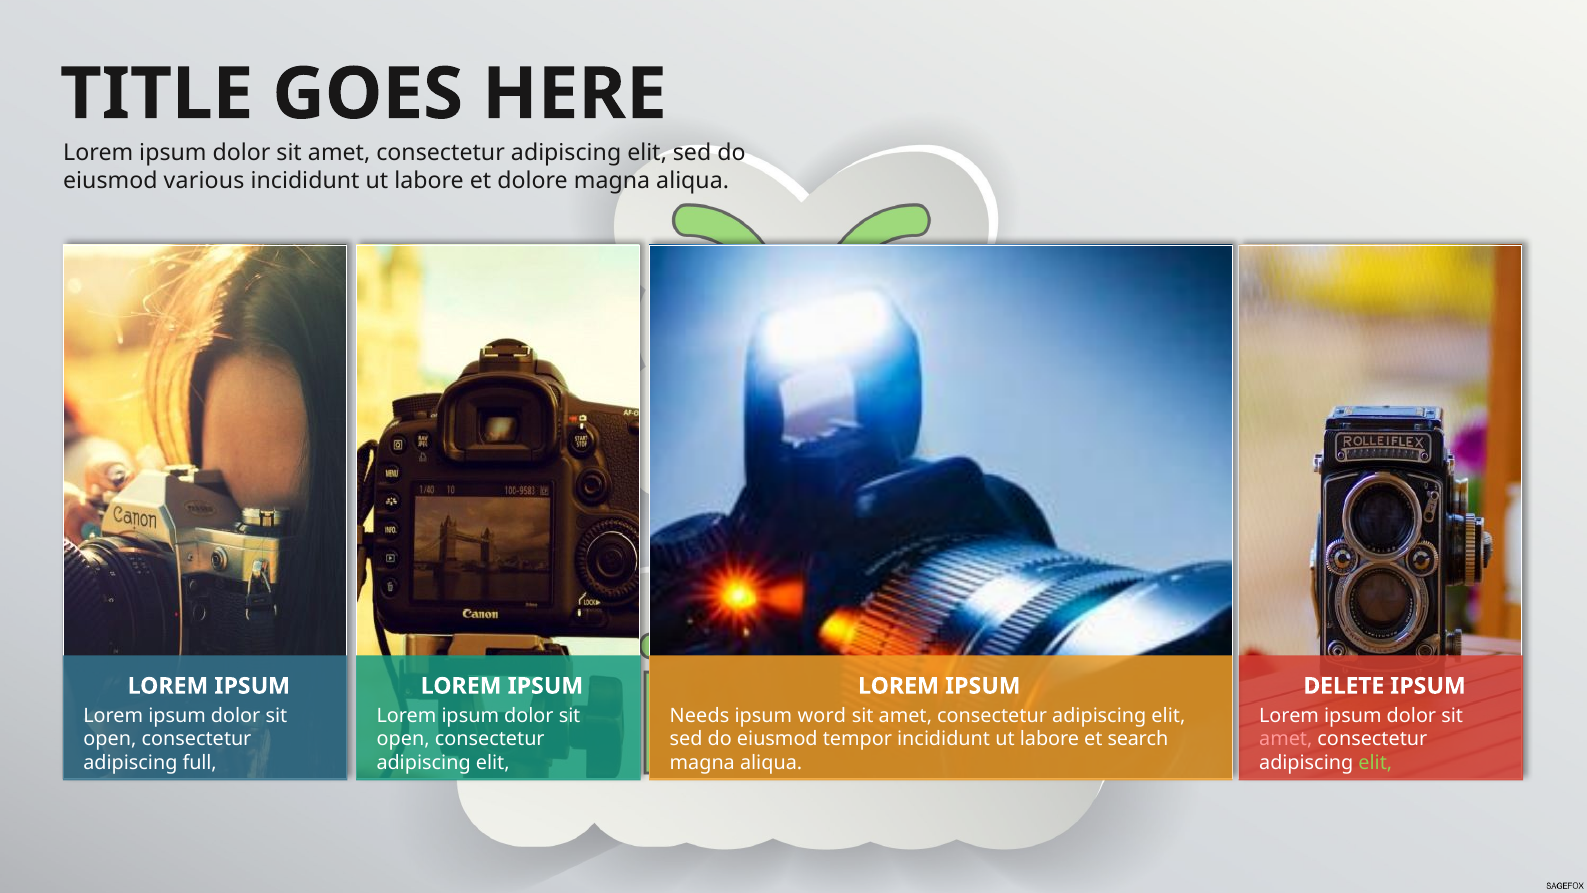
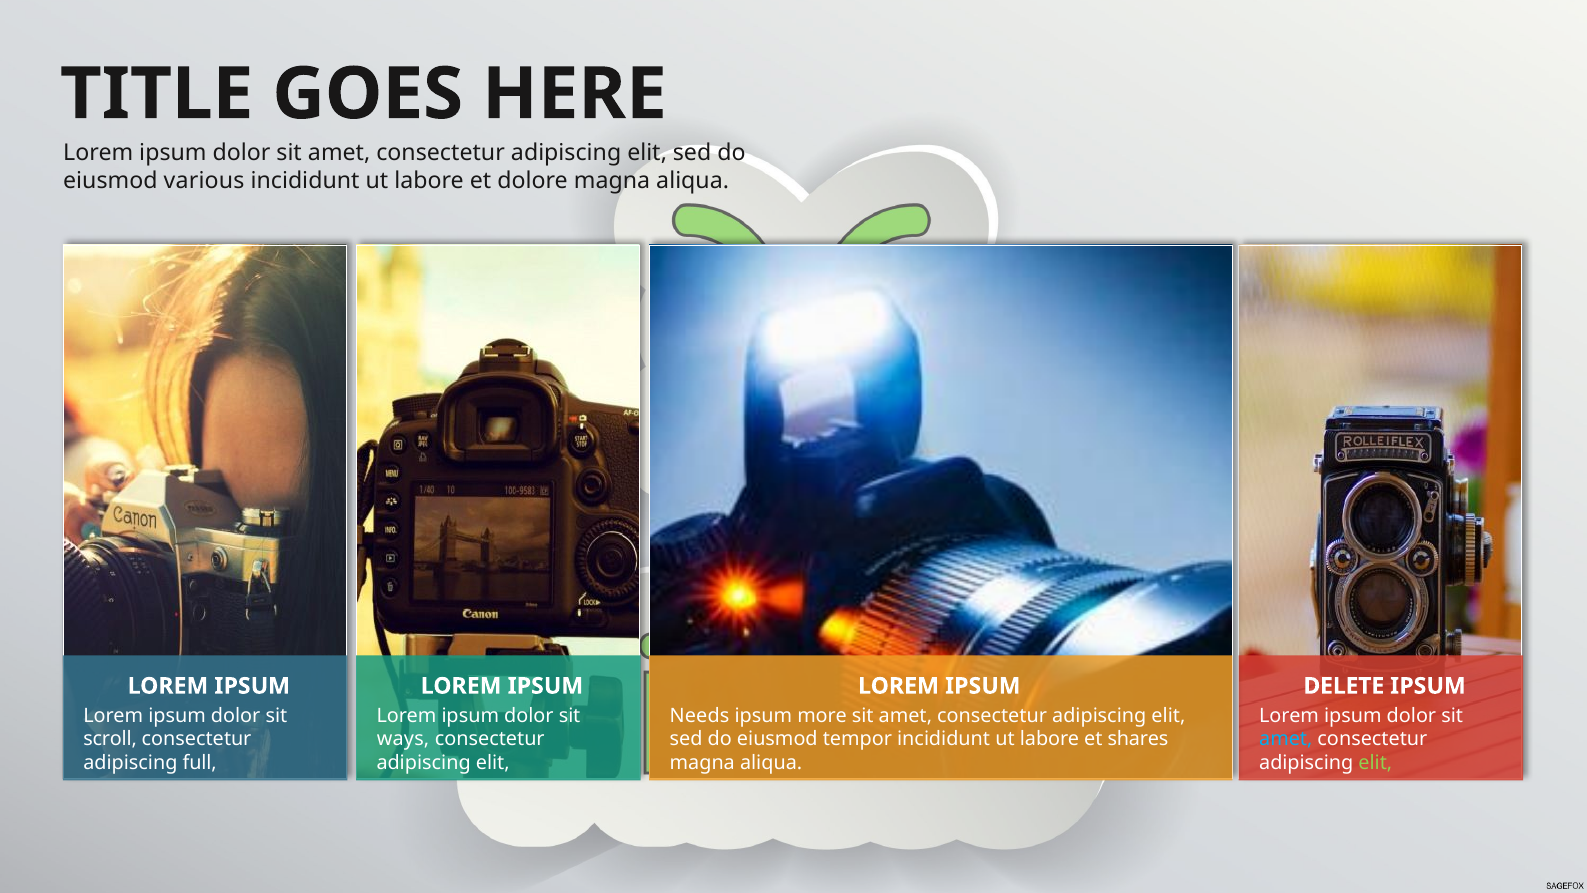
word: word -> more
open at (110, 739): open -> scroll
open at (403, 739): open -> ways
search: search -> shares
amet at (1286, 739) colour: pink -> light blue
